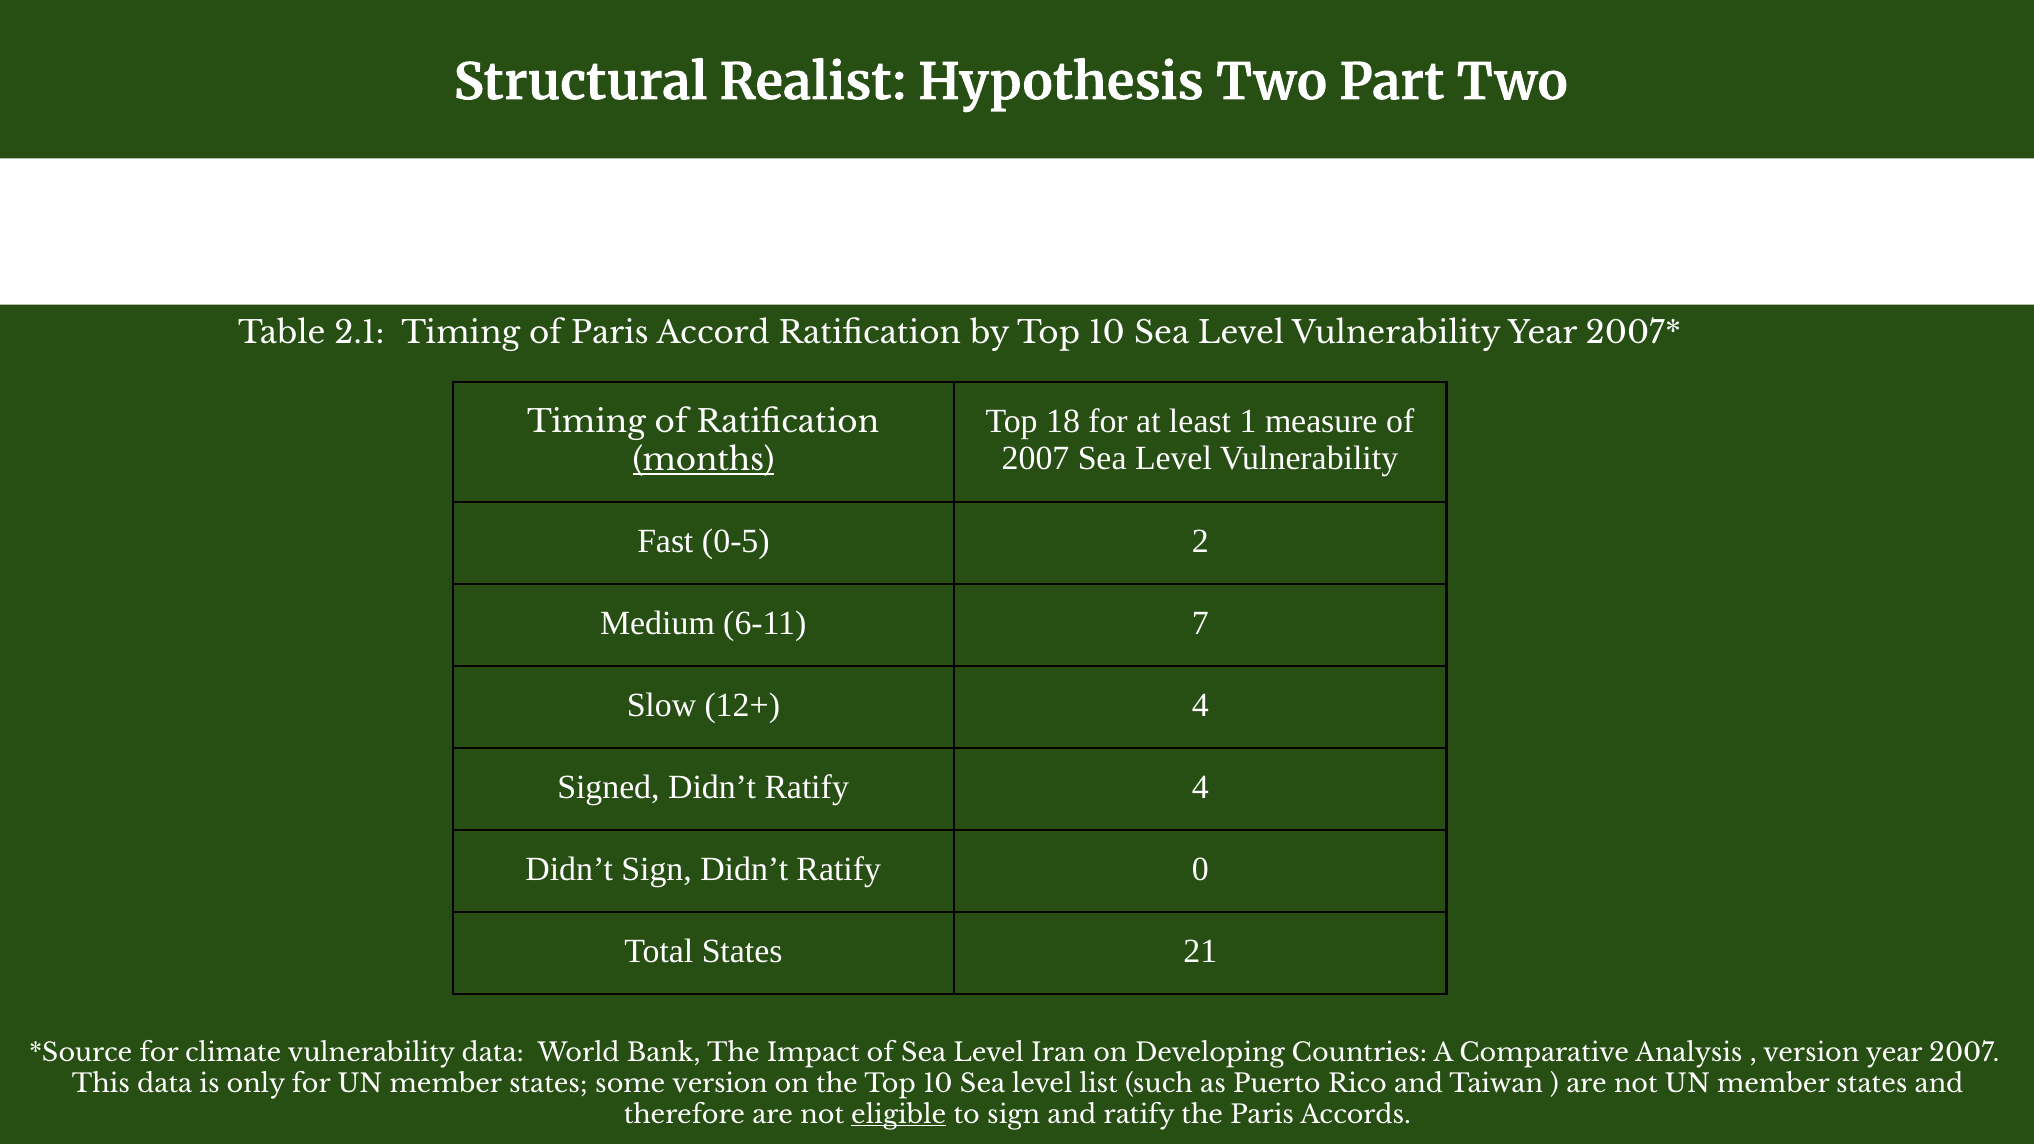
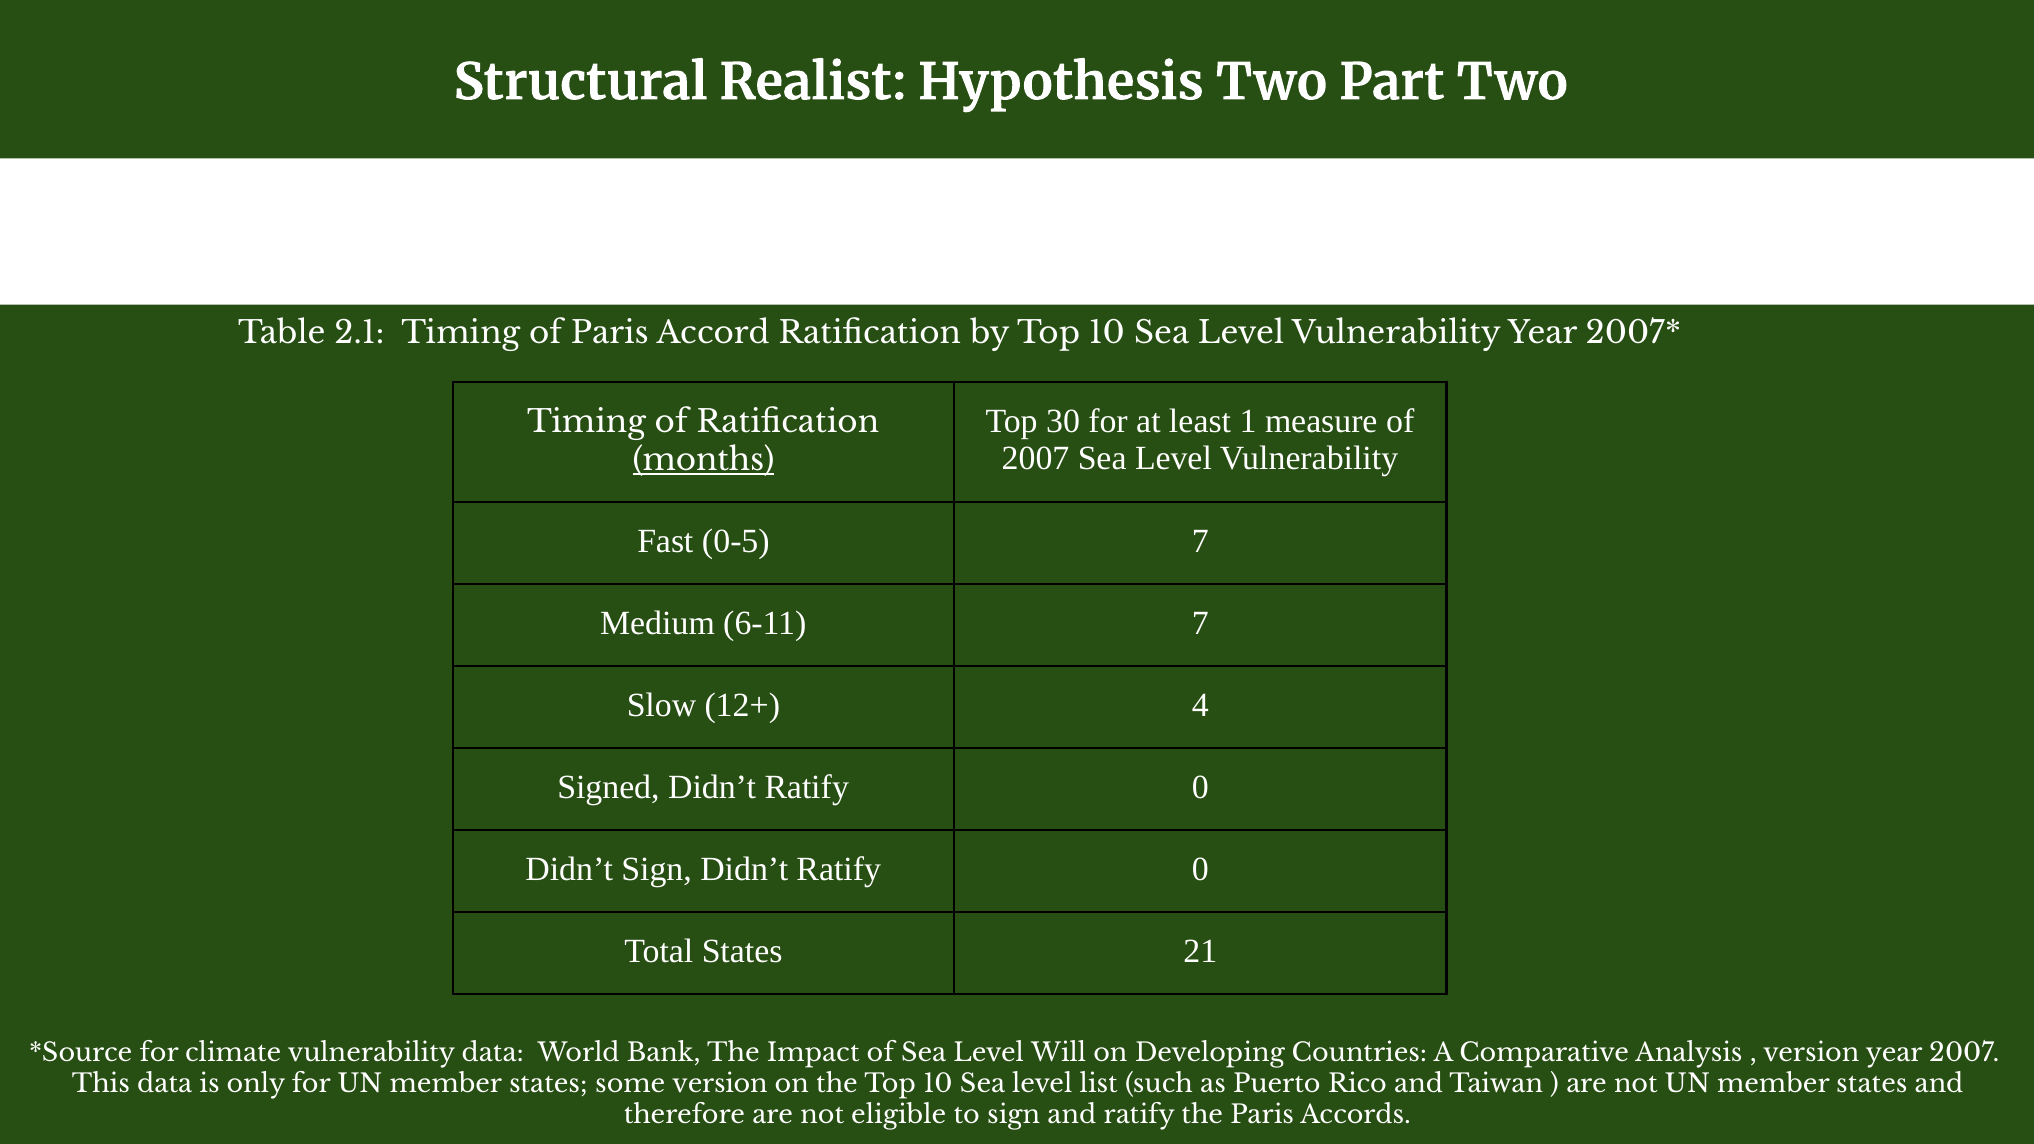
18: 18 -> 30
0-5 2: 2 -> 7
Signed Didn’t Ratify 4: 4 -> 0
Iran: Iran -> Will
eligible underline: present -> none
